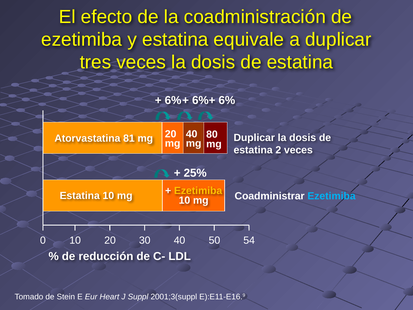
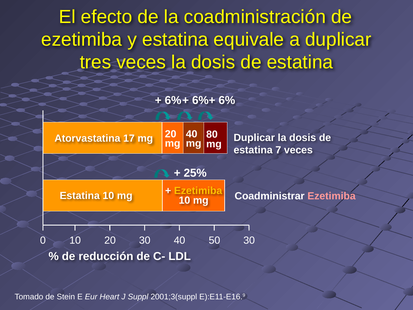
81: 81 -> 17
2: 2 -> 7
Ezetimiba at (332, 196) colour: light blue -> pink
0 54: 54 -> 30
